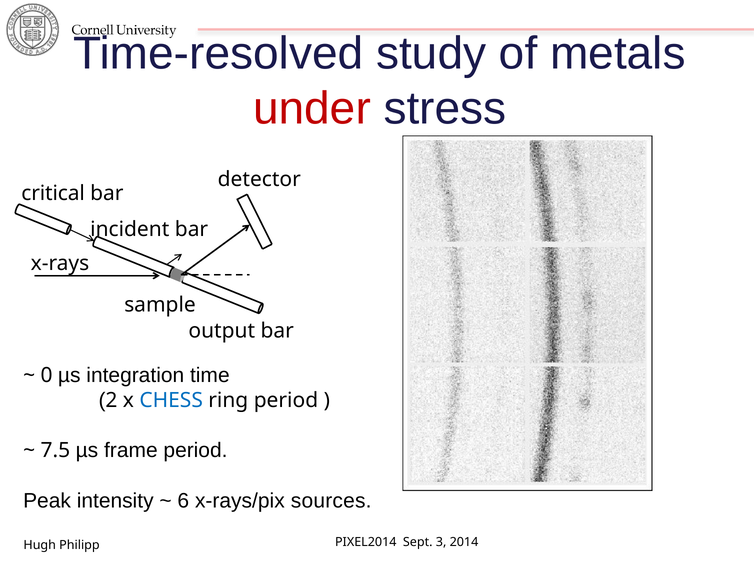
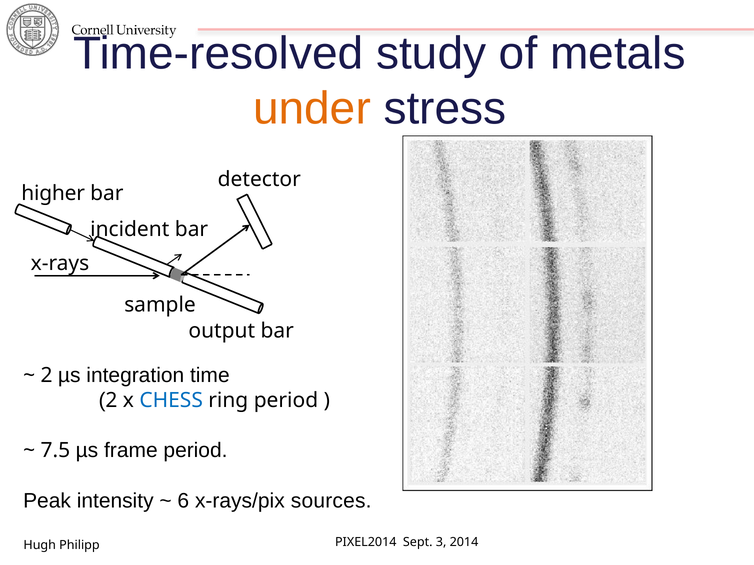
under colour: red -> orange
critical: critical -> higher
0 at (47, 376): 0 -> 2
